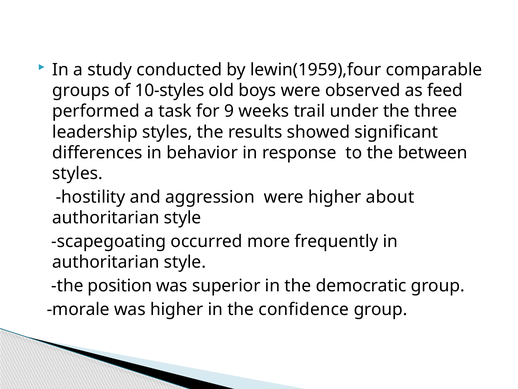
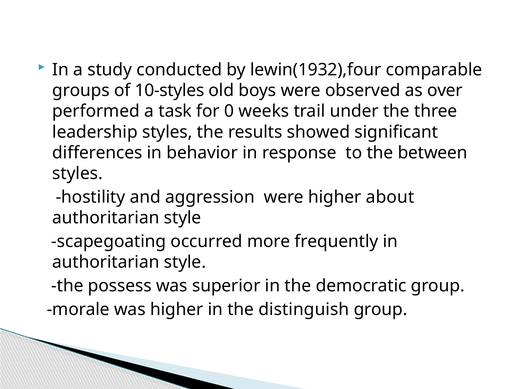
lewin(1959),four: lewin(1959),four -> lewin(1932),four
feed: feed -> over
9: 9 -> 0
position: position -> possess
confidence: confidence -> distinguish
